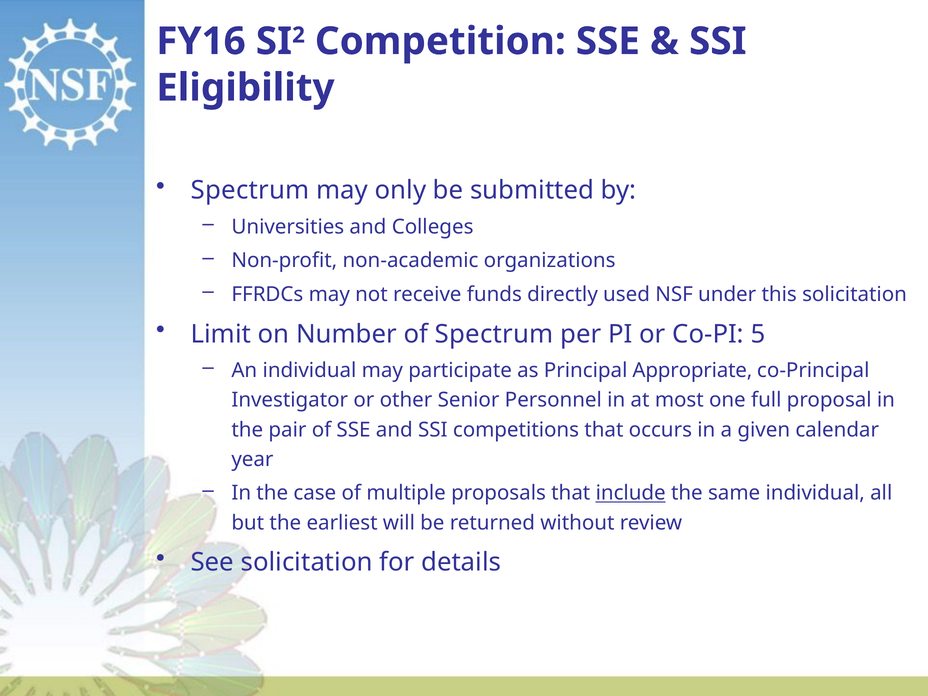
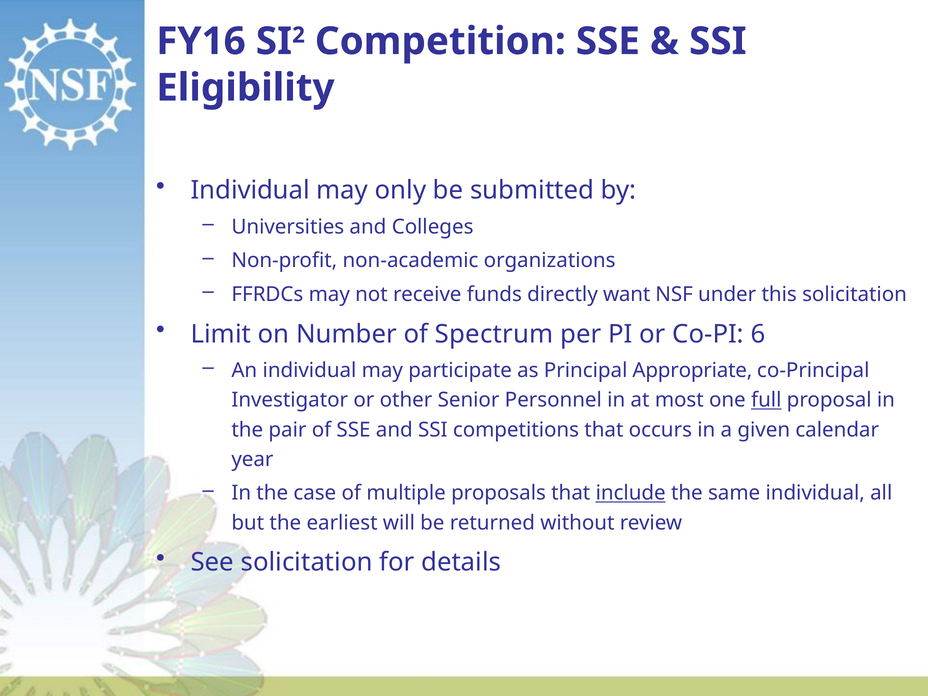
Spectrum at (250, 190): Spectrum -> Individual
used: used -> want
5: 5 -> 6
full underline: none -> present
